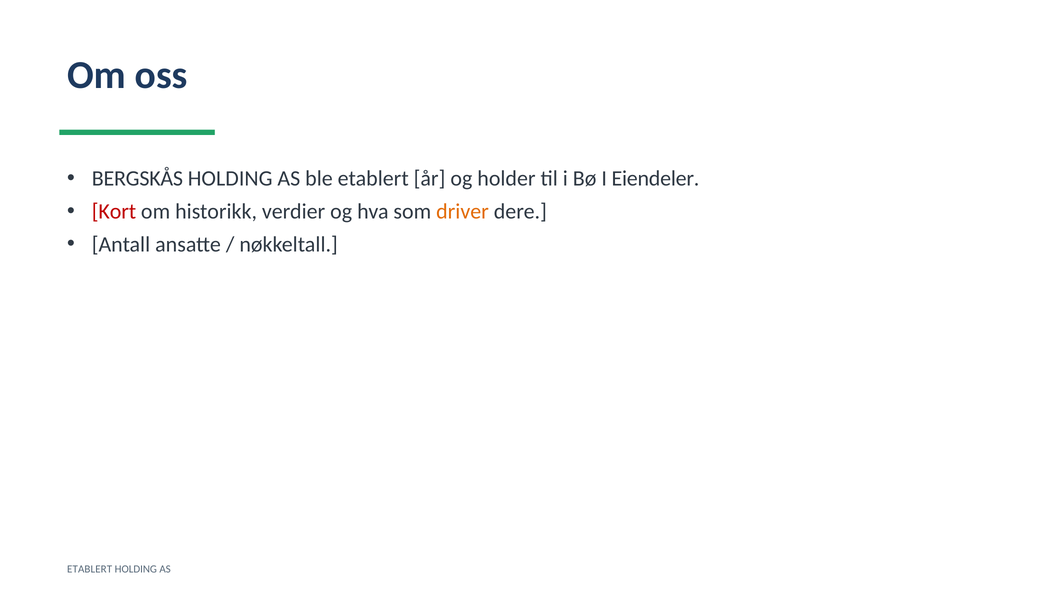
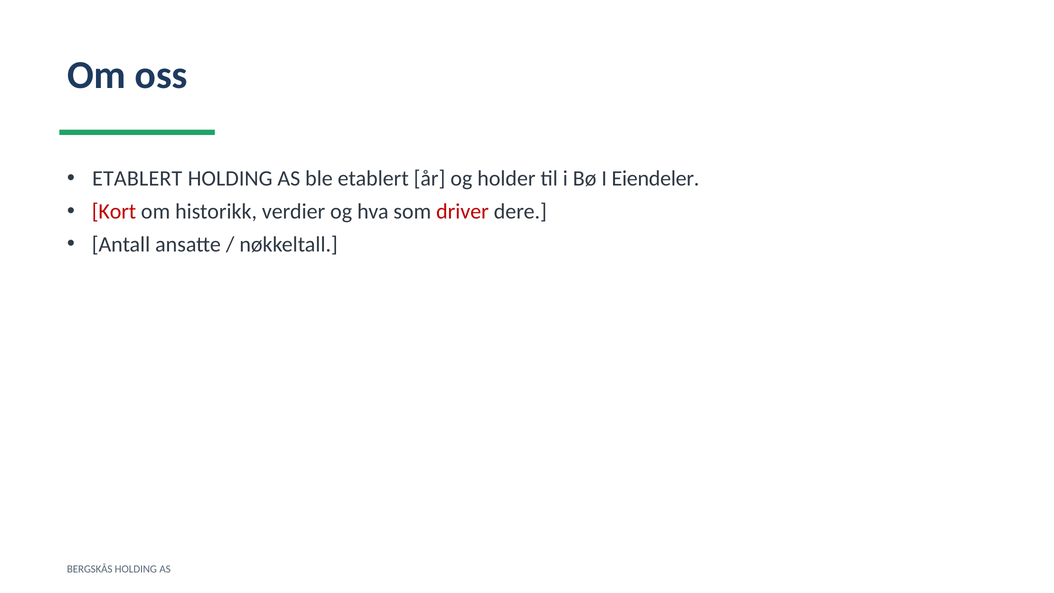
BERGSKÅS at (137, 179): BERGSKÅS -> ETABLERT
driver colour: orange -> red
ETABLERT at (90, 569): ETABLERT -> BERGSKÅS
